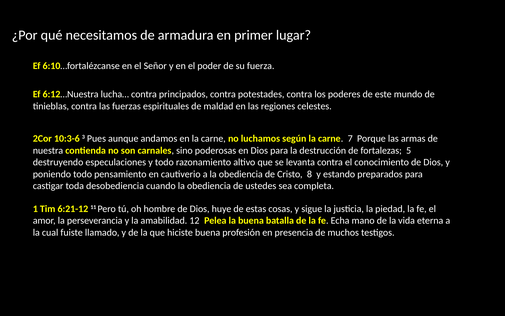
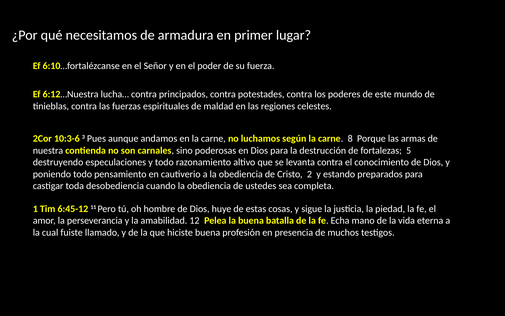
7: 7 -> 8
8: 8 -> 2
6:21-12: 6:21-12 -> 6:45-12
